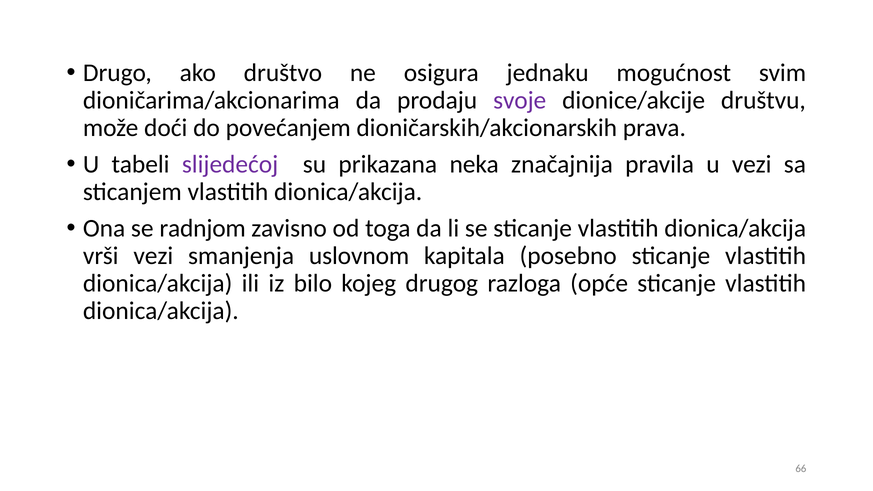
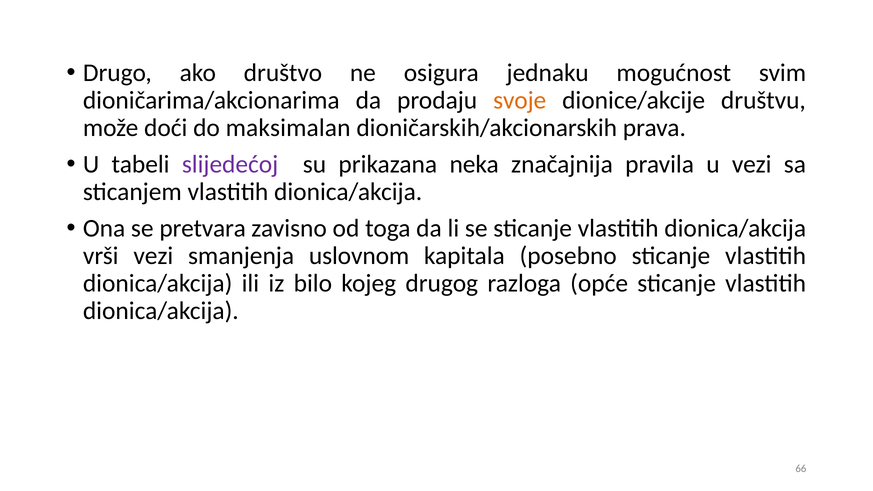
svoje colour: purple -> orange
povećanjem: povećanjem -> maksimalan
radnjom: radnjom -> pretvara
